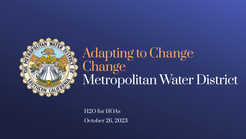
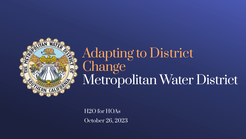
to Change: Change -> District
